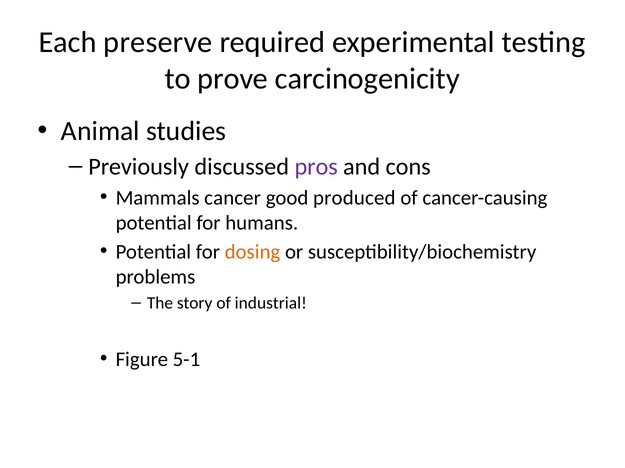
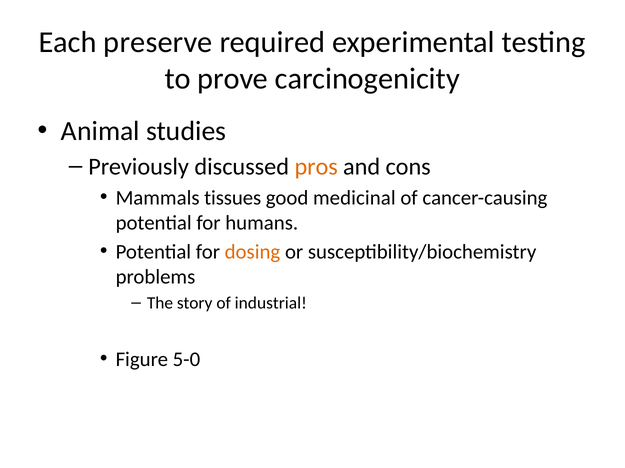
pros colour: purple -> orange
cancer: cancer -> tissues
produced: produced -> medicinal
5-1: 5-1 -> 5-0
